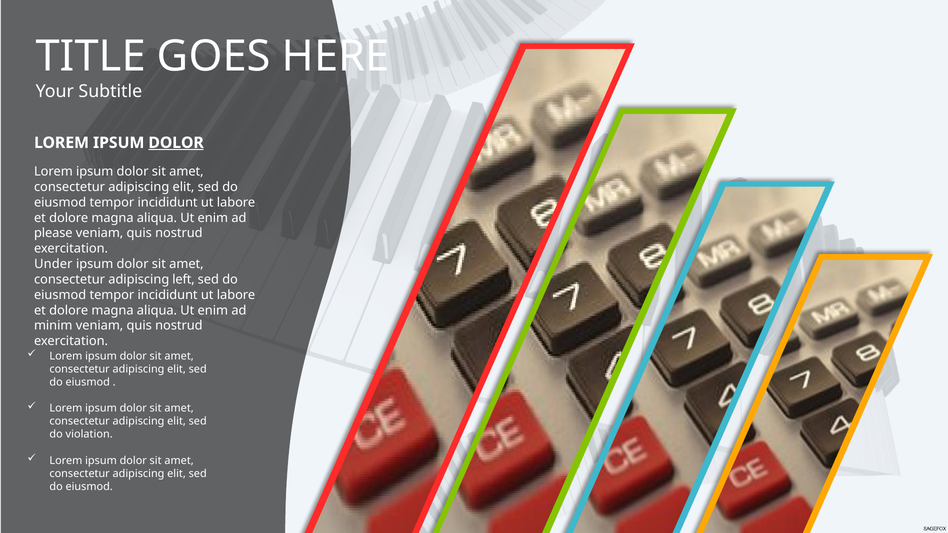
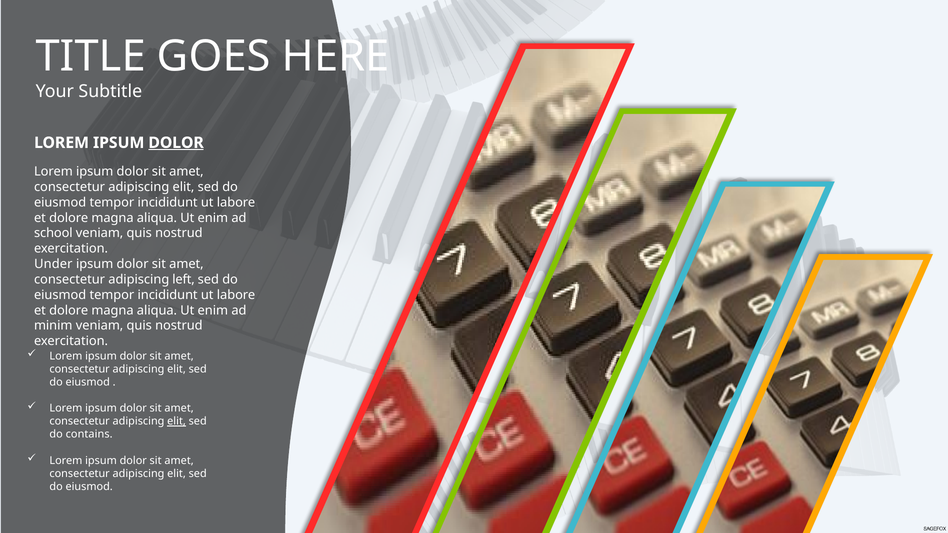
please: please -> school
elit at (177, 422) underline: none -> present
violation: violation -> contains
